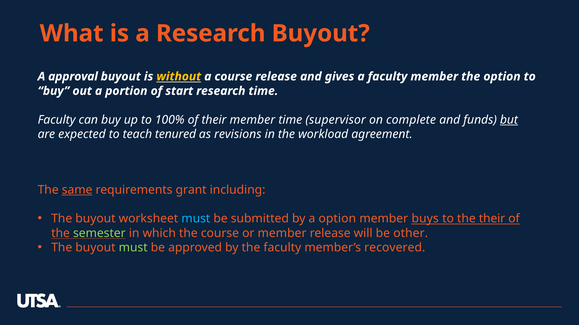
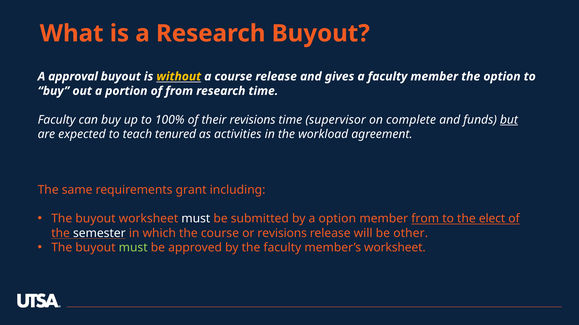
of start: start -> from
their member: member -> revisions
revisions: revisions -> activities
same underline: present -> none
must at (196, 219) colour: light blue -> white
member buys: buys -> from
the their: their -> elect
semester colour: light green -> white
or member: member -> revisions
member’s recovered: recovered -> worksheet
